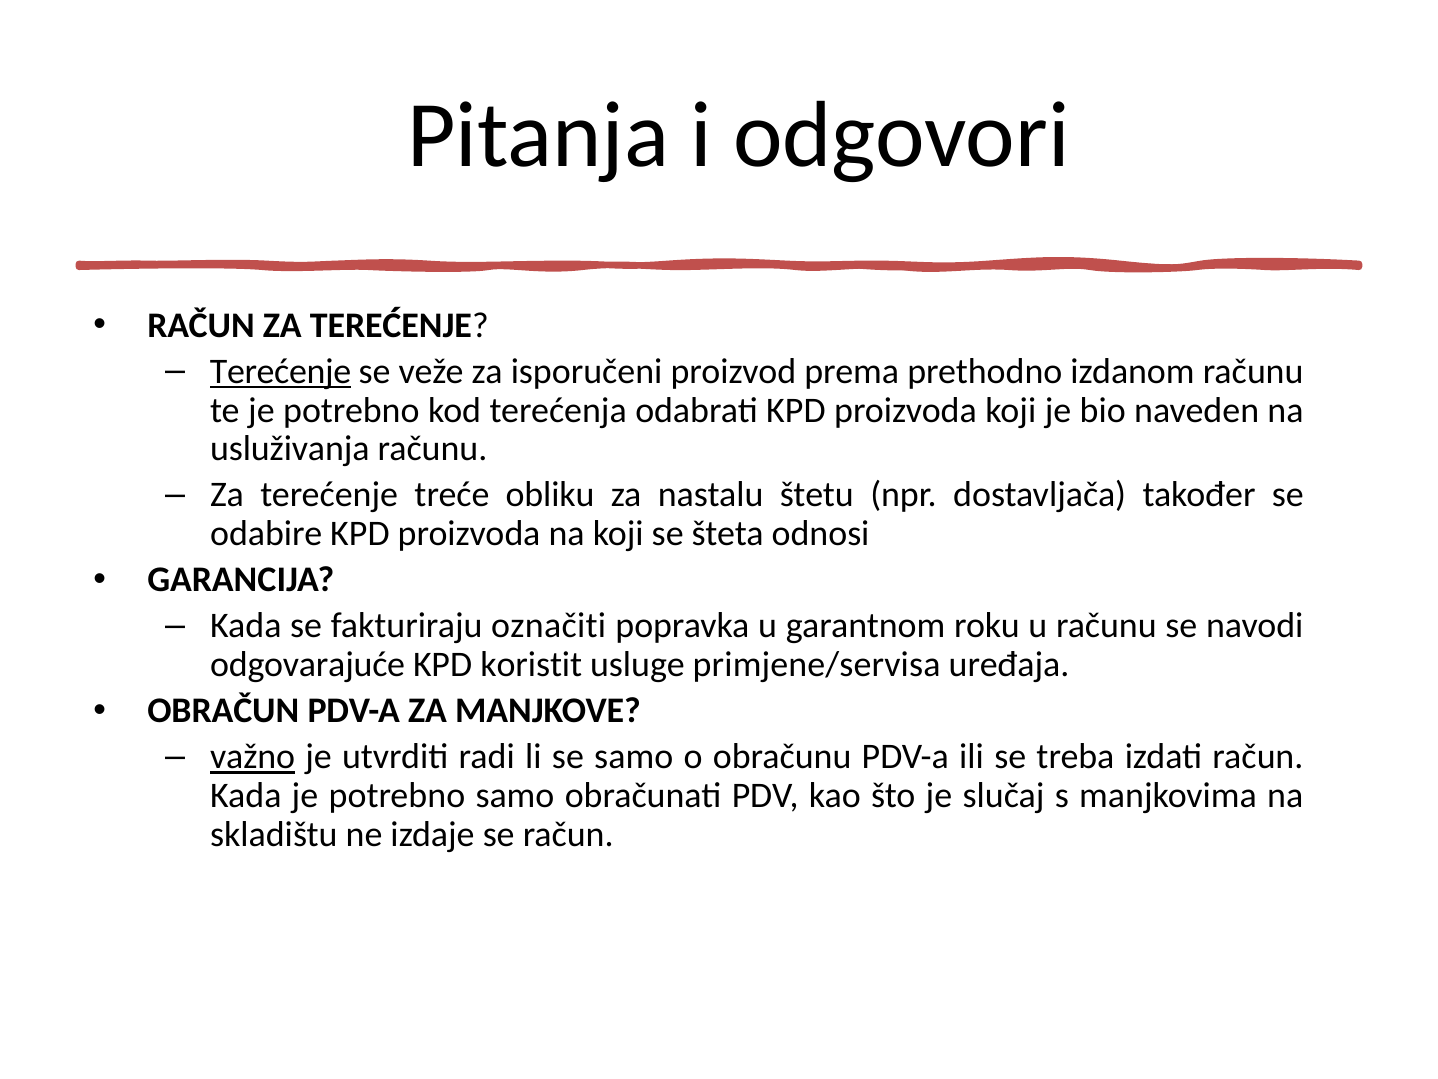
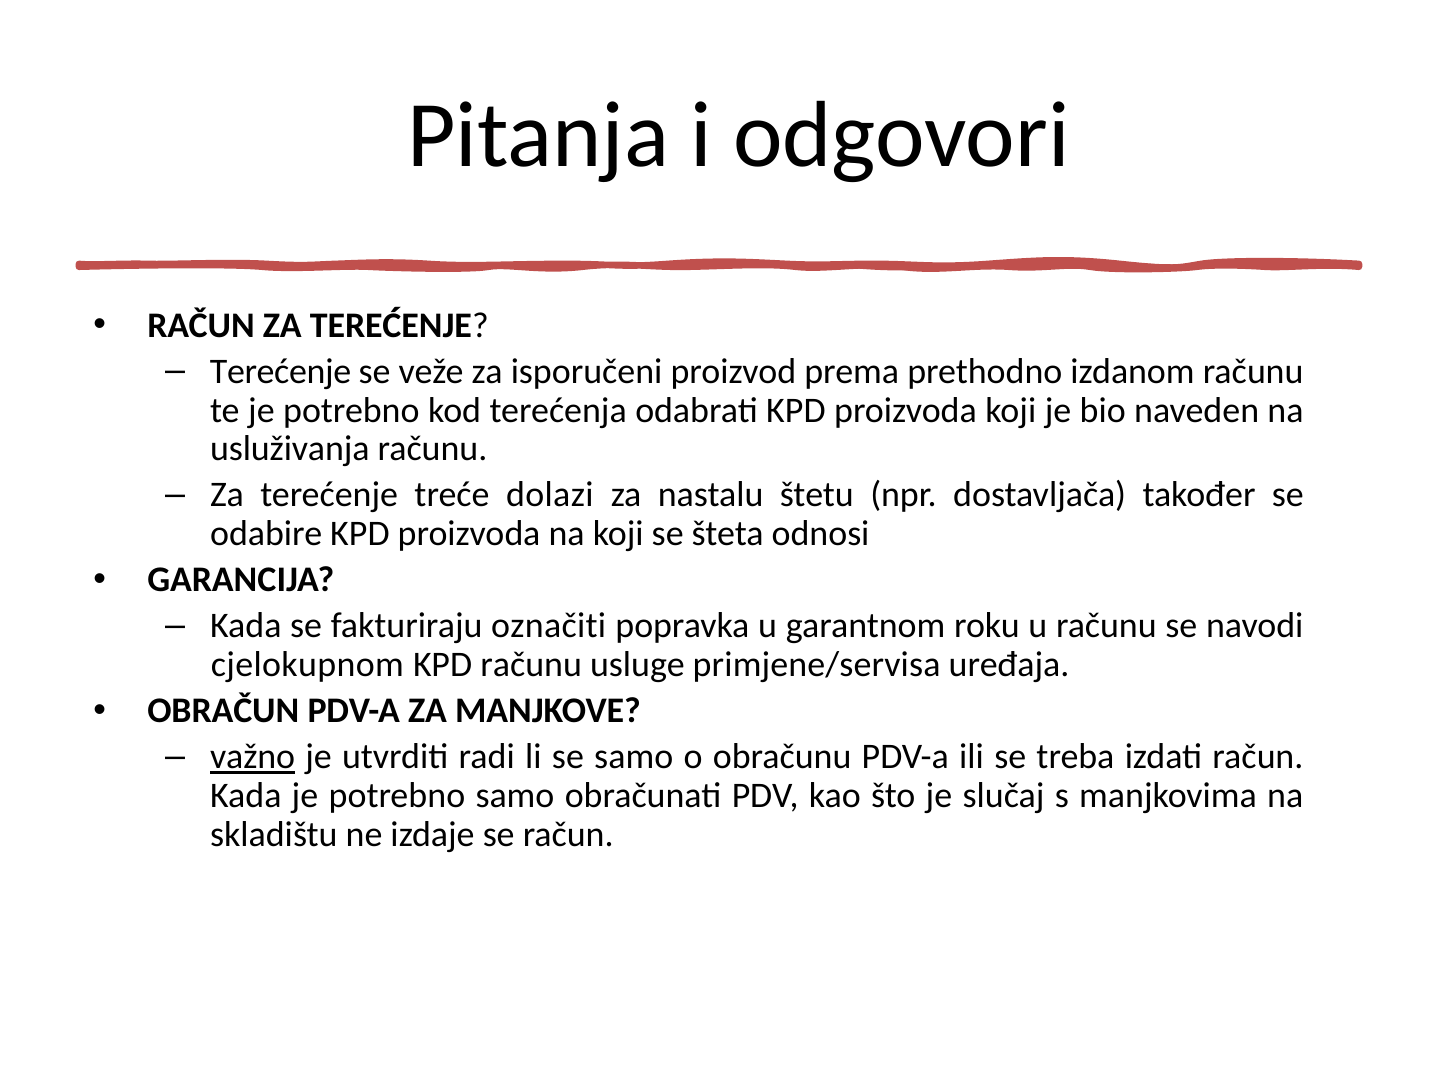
Terećenje at (281, 371) underline: present -> none
obliku: obliku -> dolazi
odgovarajuće: odgovarajuće -> cjelokupnom
KPD koristit: koristit -> računu
